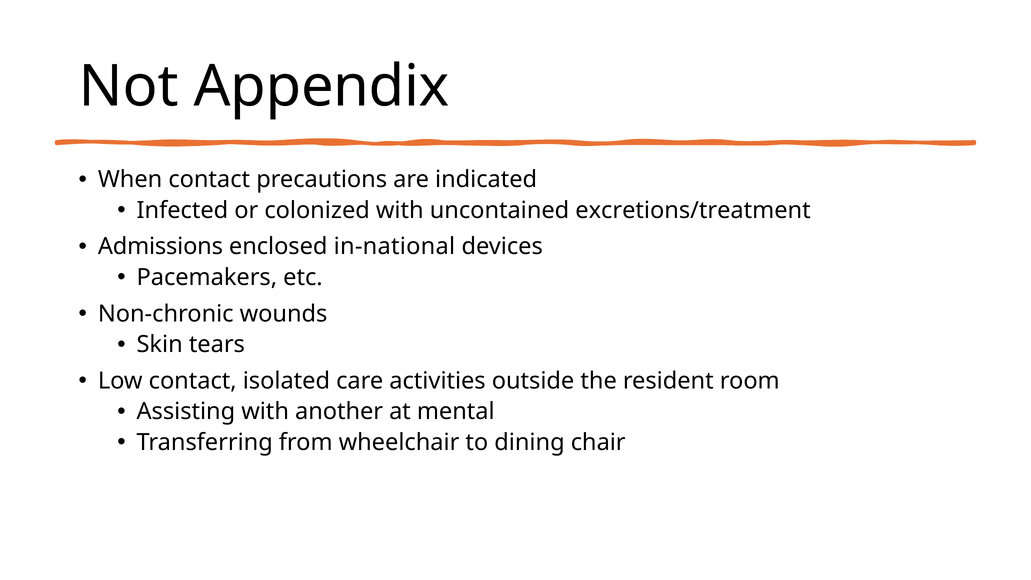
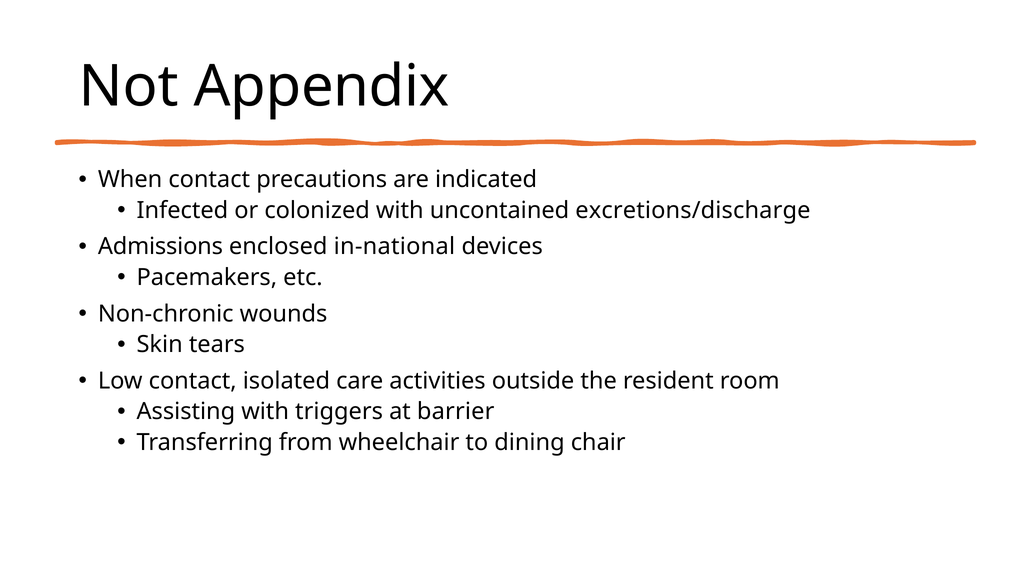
excretions/treatment: excretions/treatment -> excretions/discharge
another: another -> triggers
mental: mental -> barrier
